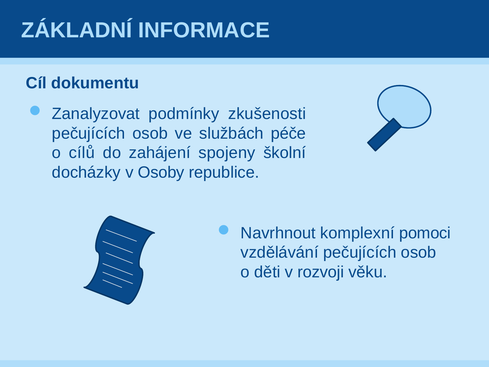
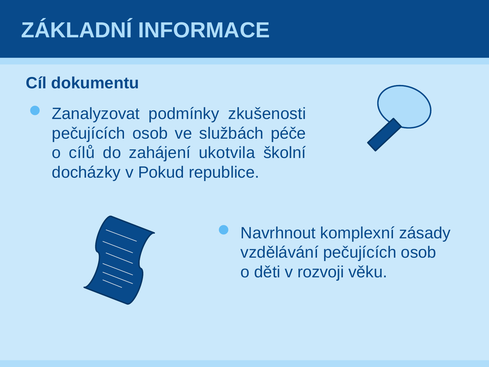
spojeny: spojeny -> ukotvila
Osoby: Osoby -> Pokud
pomoci: pomoci -> zásady
